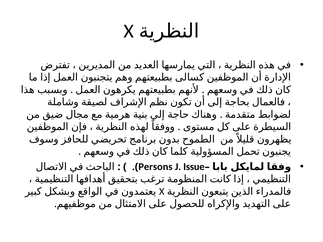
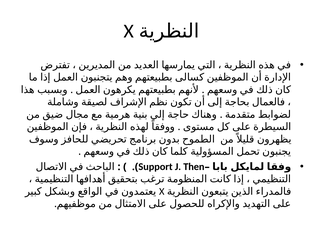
Persons: Persons -> Support
Issue: Issue -> Then
